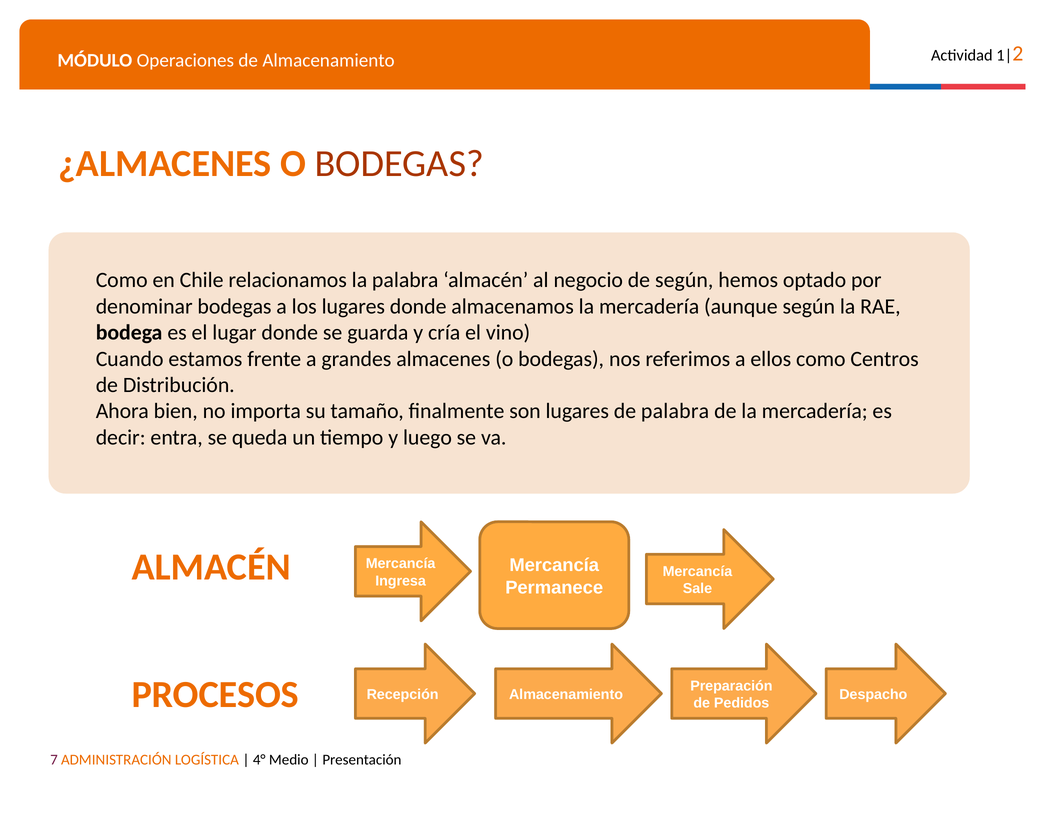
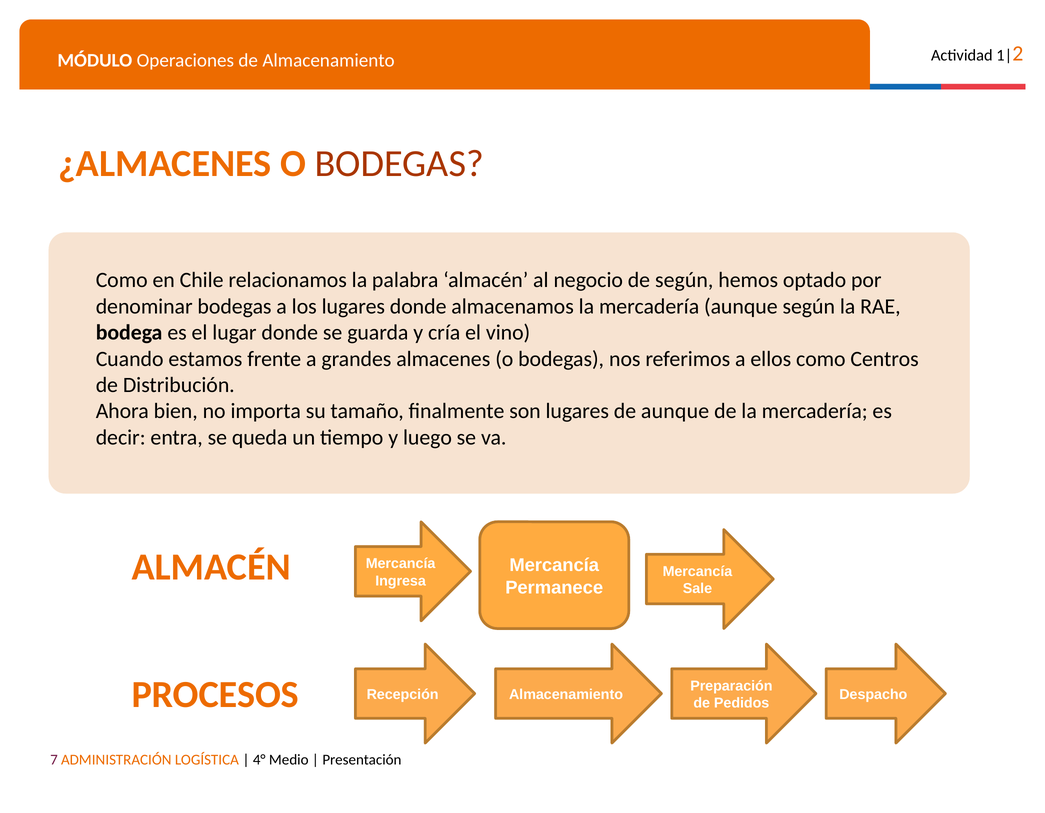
de palabra: palabra -> aunque
